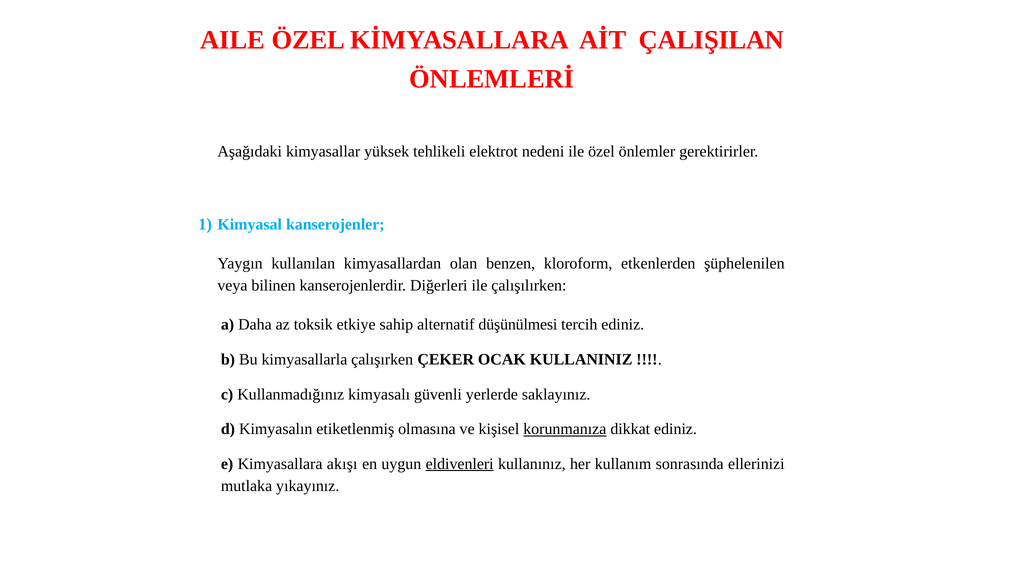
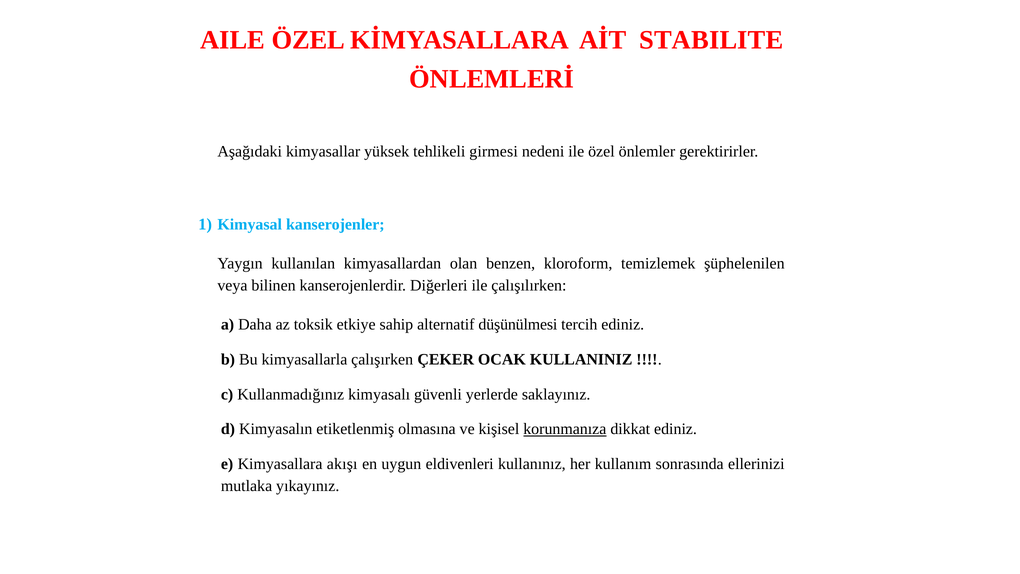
ÇALIŞILAN: ÇALIŞILAN -> STABILITE
elektrot: elektrot -> girmesi
etkenlerden: etkenlerden -> temizlemek
eldivenleri underline: present -> none
